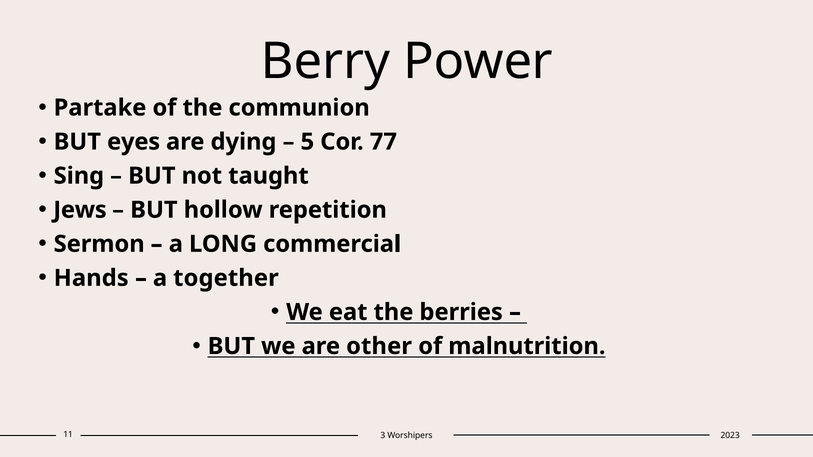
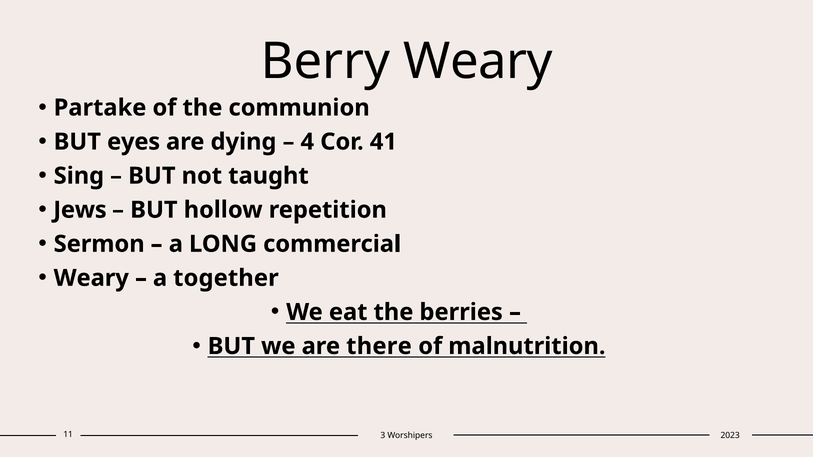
Berry Power: Power -> Weary
5: 5 -> 4
77: 77 -> 41
Hands at (91, 278): Hands -> Weary
other: other -> there
